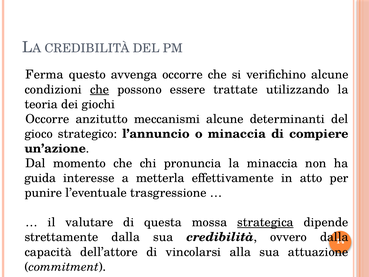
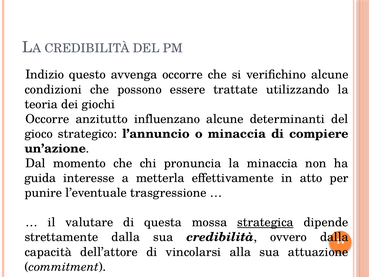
Ferma: Ferma -> Indizio
che at (100, 89) underline: present -> none
meccanismi: meccanismi -> influenzano
